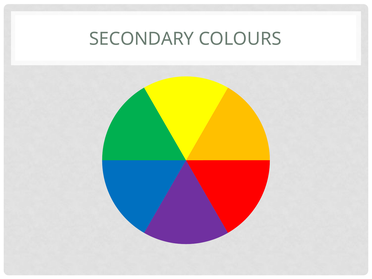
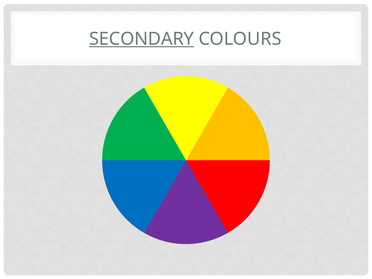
SECONDARY underline: none -> present
